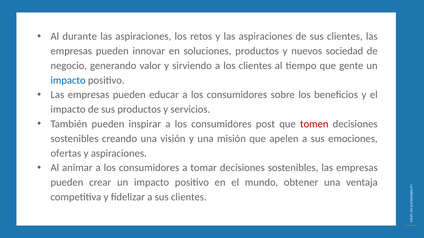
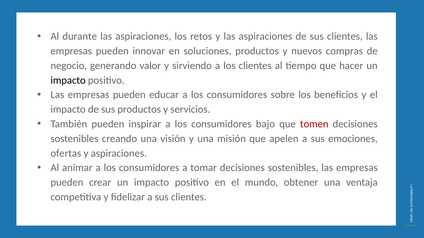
sociedad: sociedad -> compras
gente: gente -> hacer
impacto at (68, 80) colour: blue -> black
post: post -> bajo
